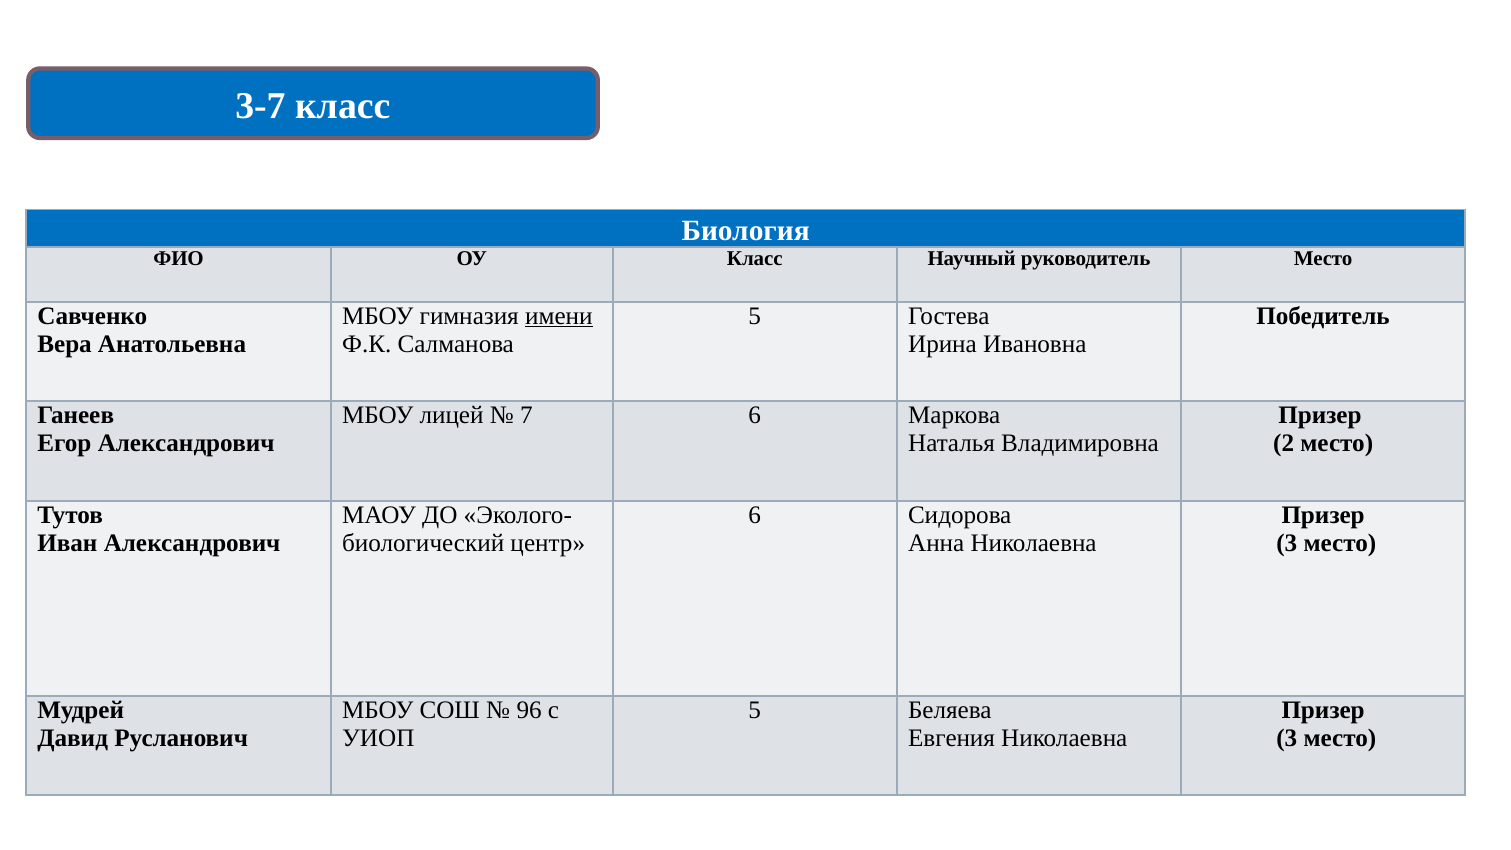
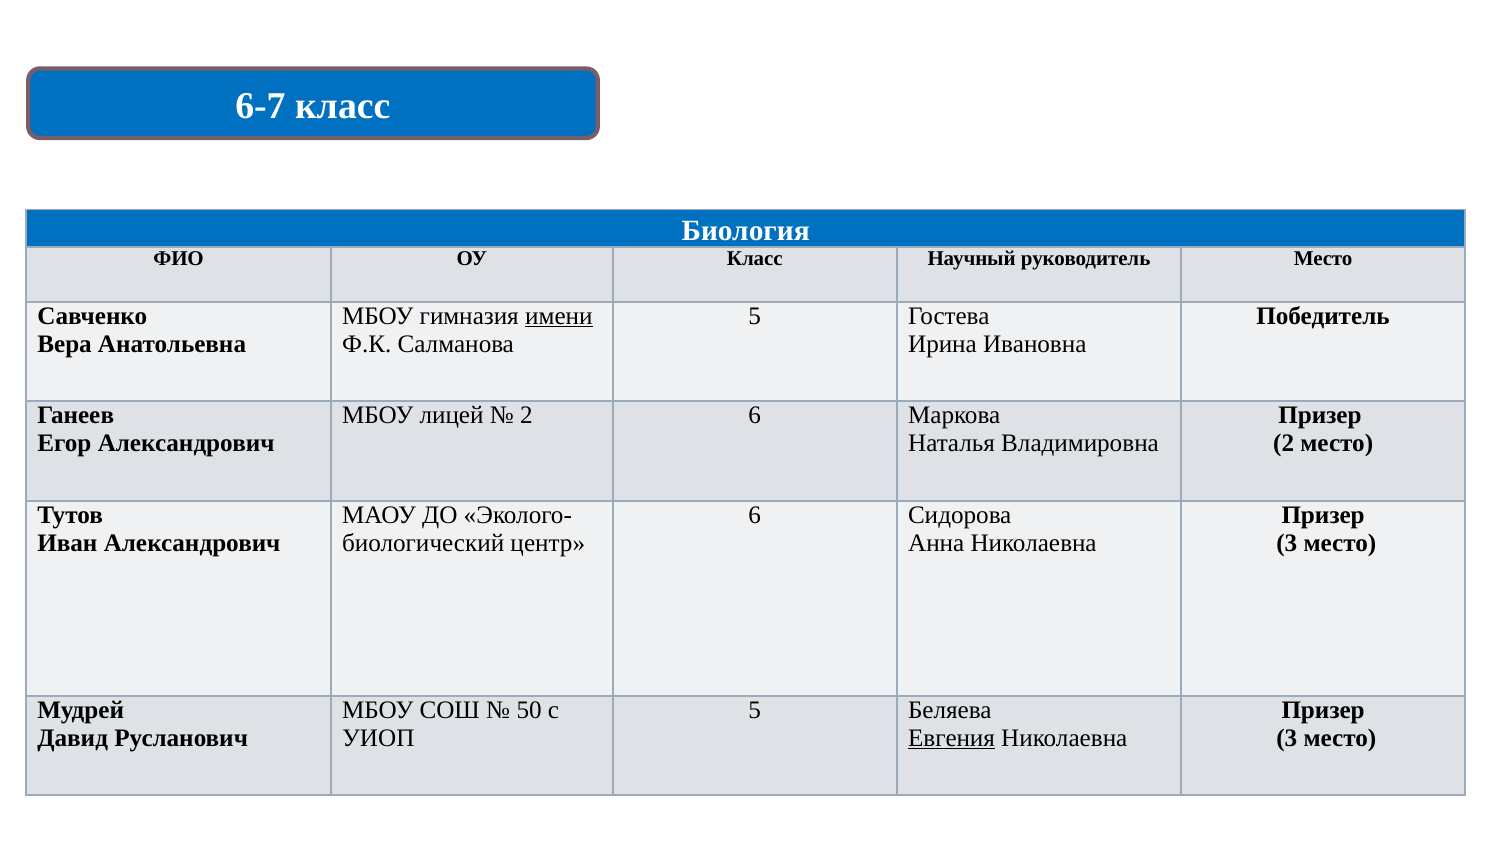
3-7: 3-7 -> 6-7
7 at (527, 415): 7 -> 2
96: 96 -> 50
Евгения underline: none -> present
